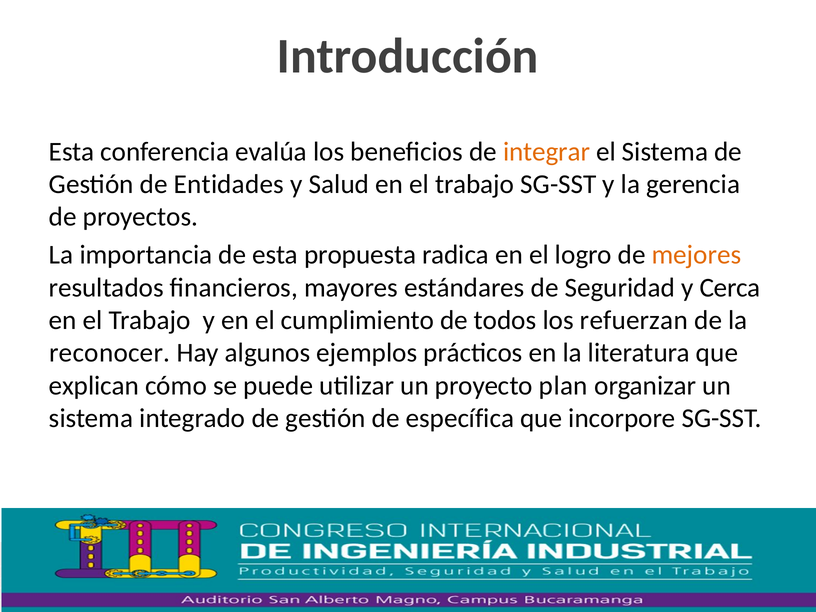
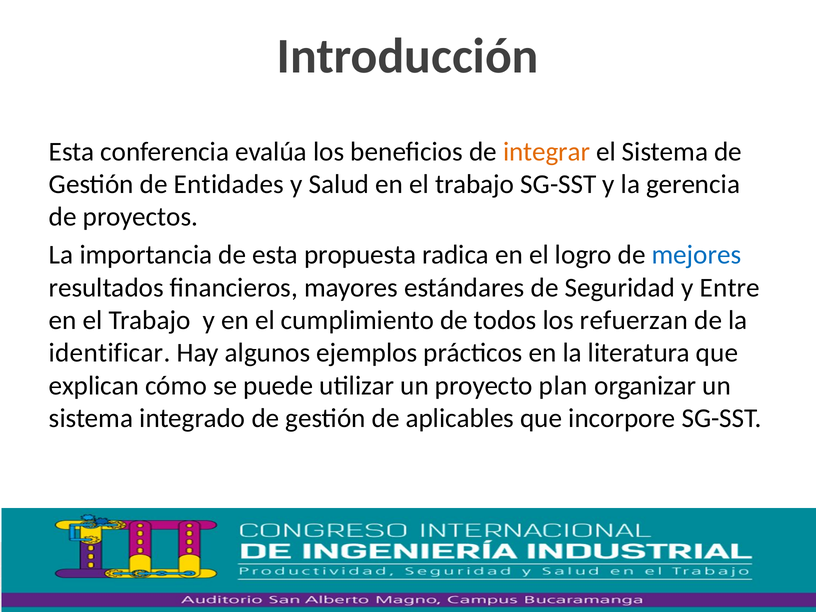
mejores colour: orange -> blue
Cerca: Cerca -> Entre
reconocer: reconocer -> identificar
específica: específica -> aplicables
